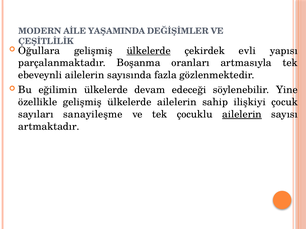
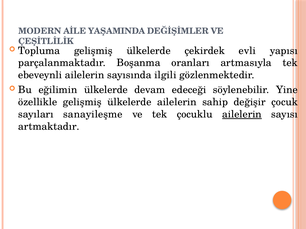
Oğullara: Oğullara -> Topluma
ülkelerde at (149, 51) underline: present -> none
fazla: fazla -> ilgili
ilişkiyi: ilişkiyi -> değişir
